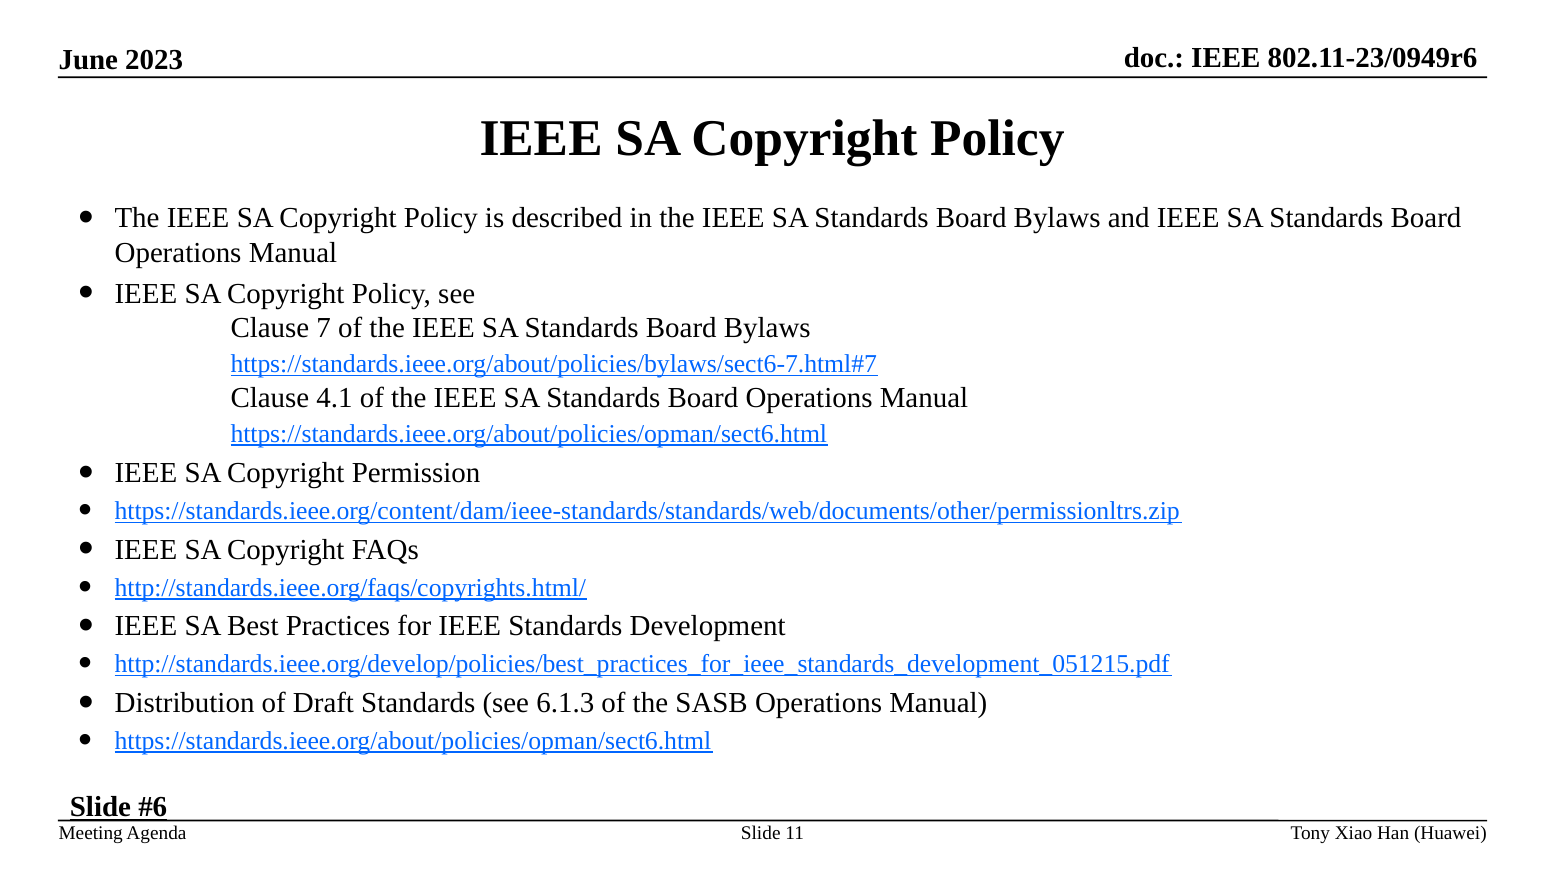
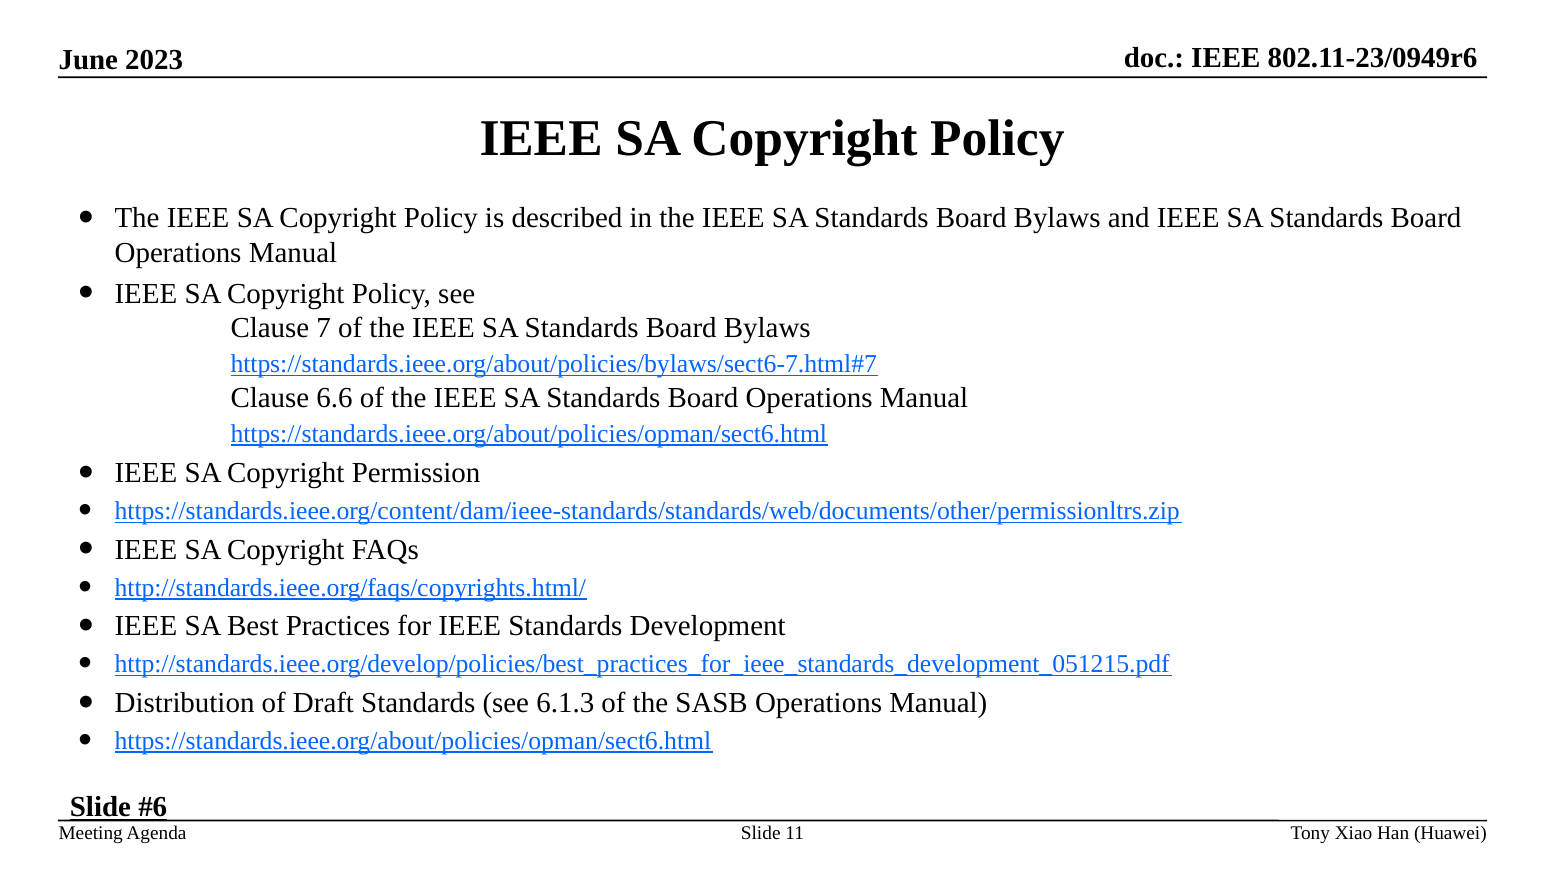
4.1: 4.1 -> 6.6
